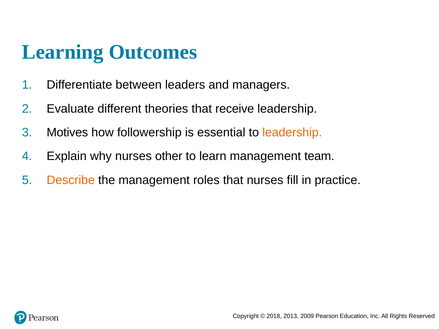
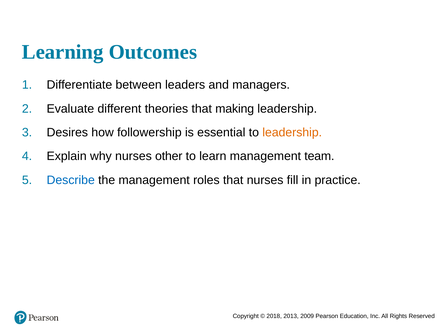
receive: receive -> making
Motives: Motives -> Desires
Describe colour: orange -> blue
